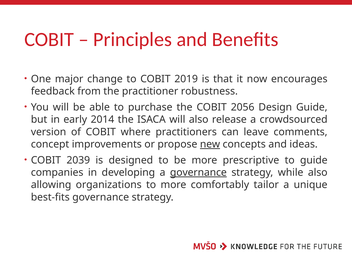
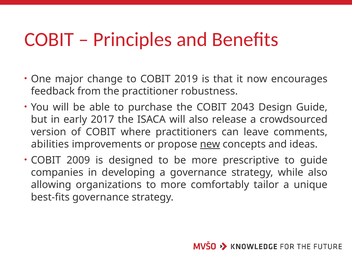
2056: 2056 -> 2043
2014: 2014 -> 2017
concept: concept -> abilities
2039: 2039 -> 2009
governance at (198, 173) underline: present -> none
